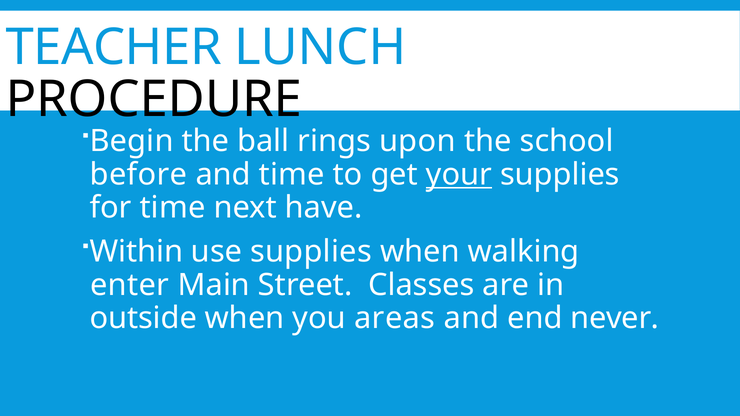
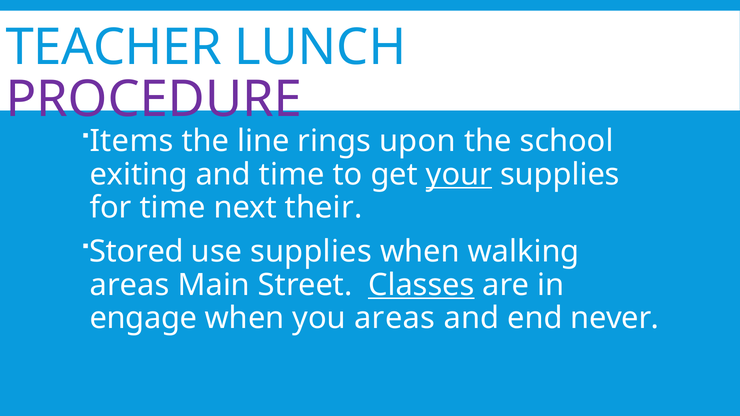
PROCEDURE colour: black -> purple
Begin: Begin -> Items
ball: ball -> line
before: before -> exiting
have: have -> their
Within: Within -> Stored
enter at (130, 285): enter -> areas
Classes underline: none -> present
outside: outside -> engage
